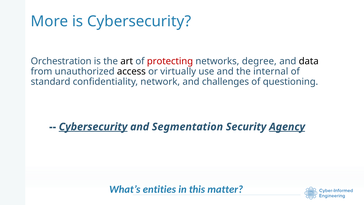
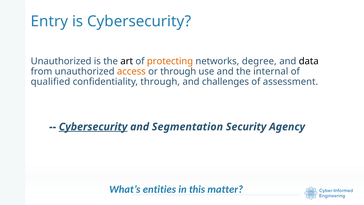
More: More -> Entry
Orchestration at (61, 61): Orchestration -> Unauthorized
protecting colour: red -> orange
access colour: black -> orange
or virtually: virtually -> through
standard: standard -> qualified
confidentiality network: network -> through
questioning: questioning -> assessment
Agency underline: present -> none
